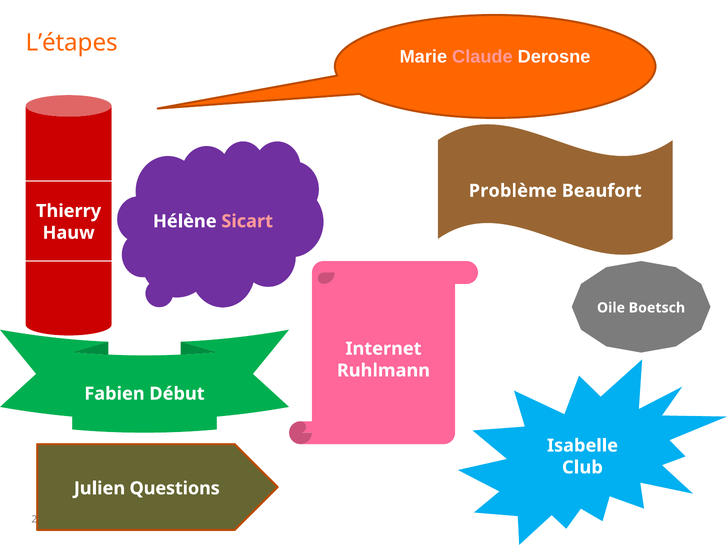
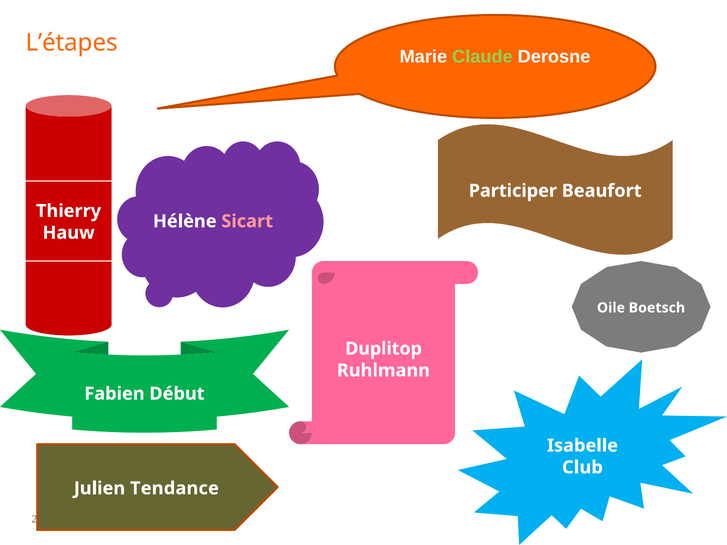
Claude colour: pink -> light green
Problème: Problème -> Participer
Internet: Internet -> Duplitop
Questions: Questions -> Tendance
